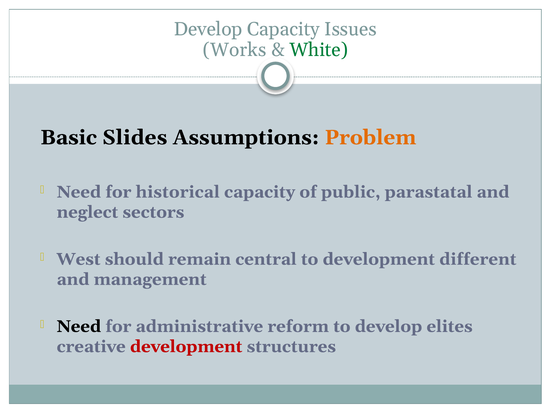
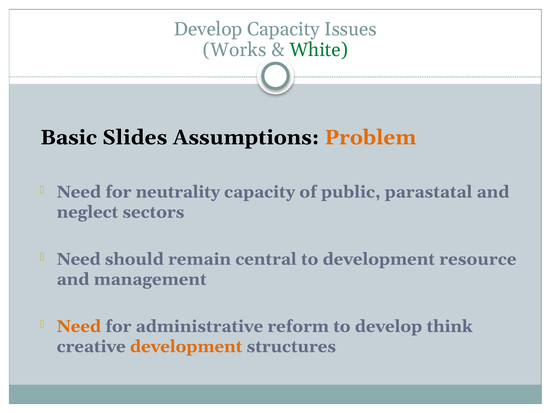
historical: historical -> neutrality
West at (79, 259): West -> Need
different: different -> resource
Need at (79, 327) colour: black -> orange
elites: elites -> think
development at (186, 347) colour: red -> orange
